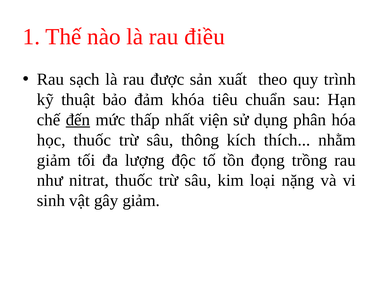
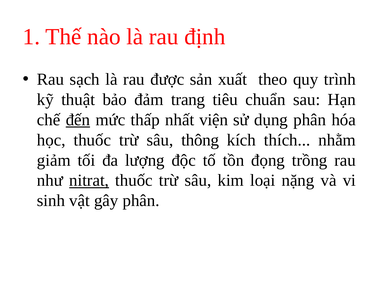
điều: điều -> định
khóa: khóa -> trang
nitrat underline: none -> present
gây giảm: giảm -> phân
